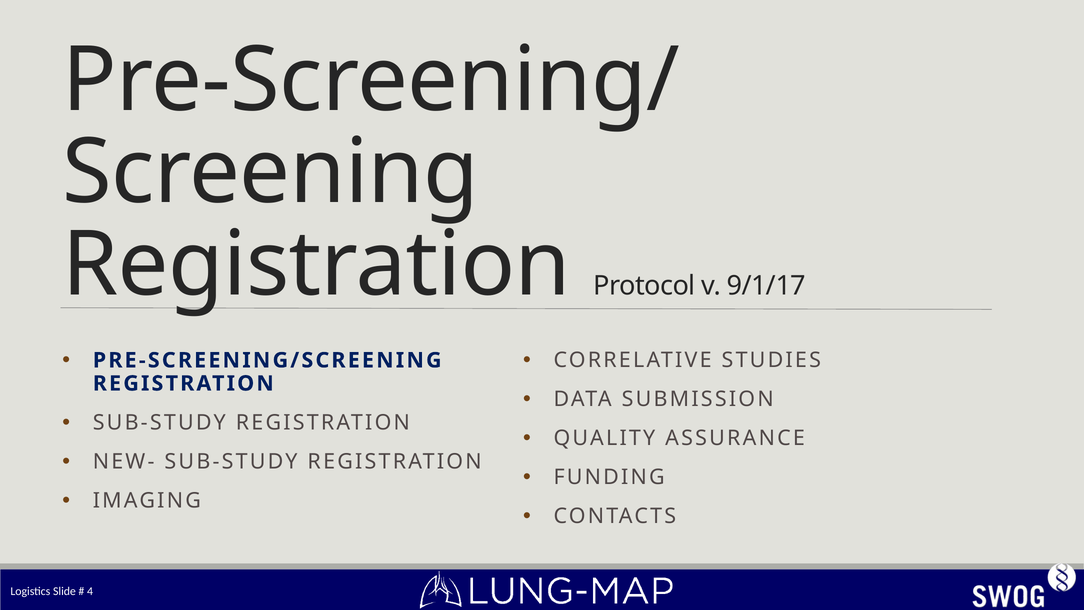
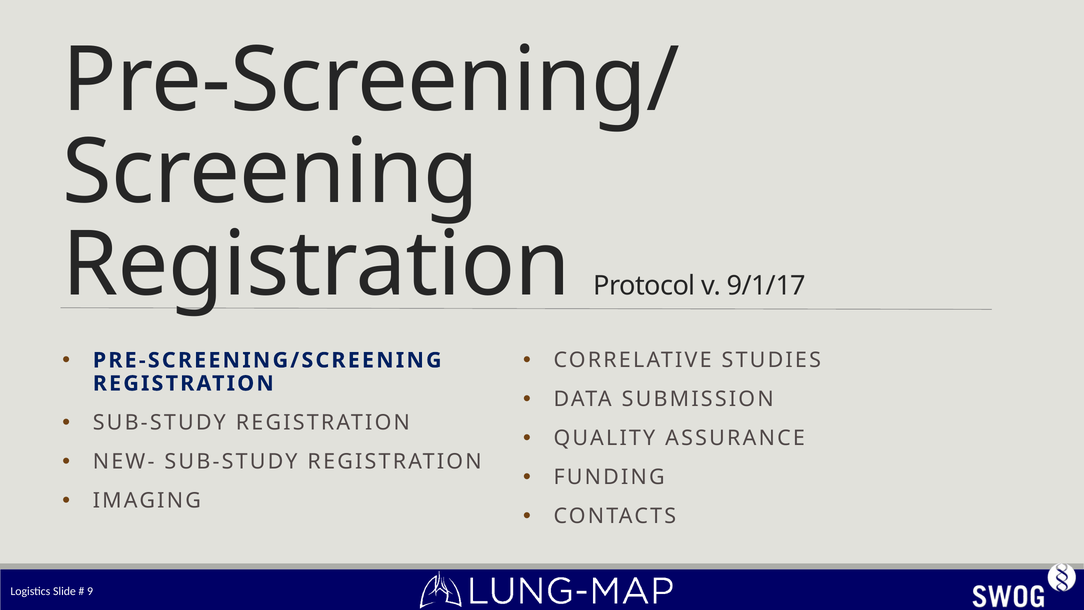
4: 4 -> 9
